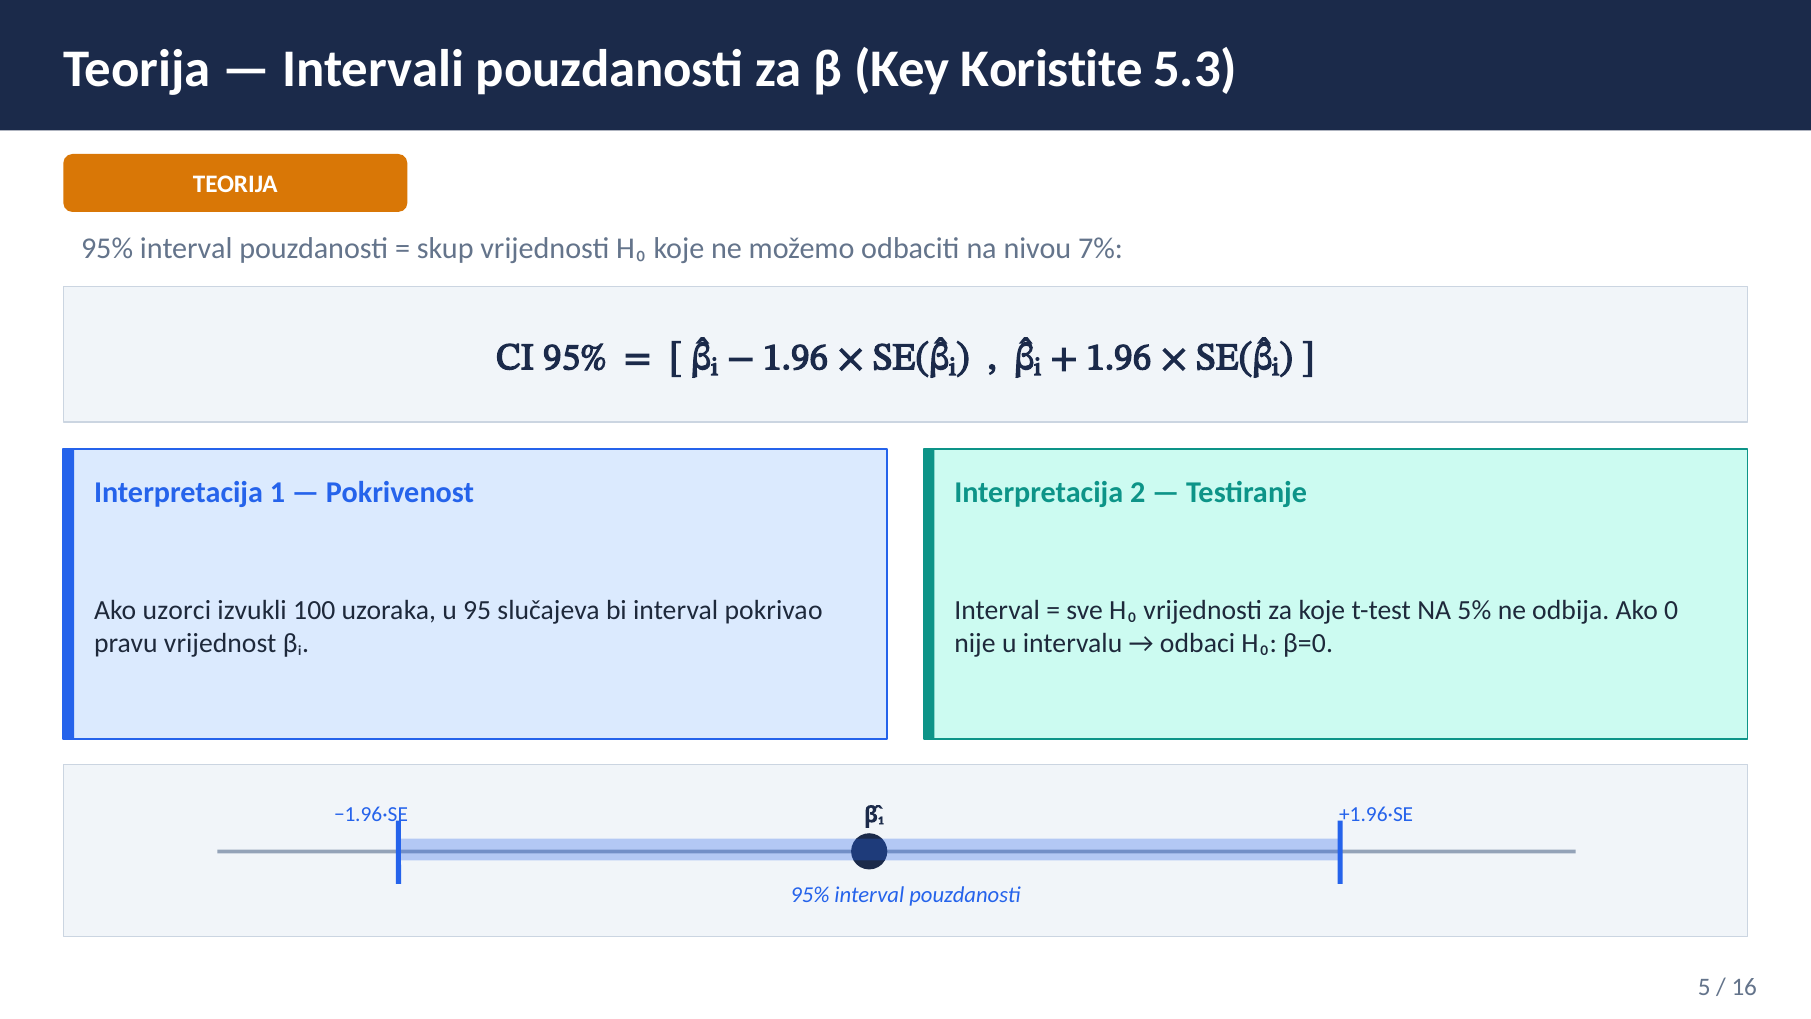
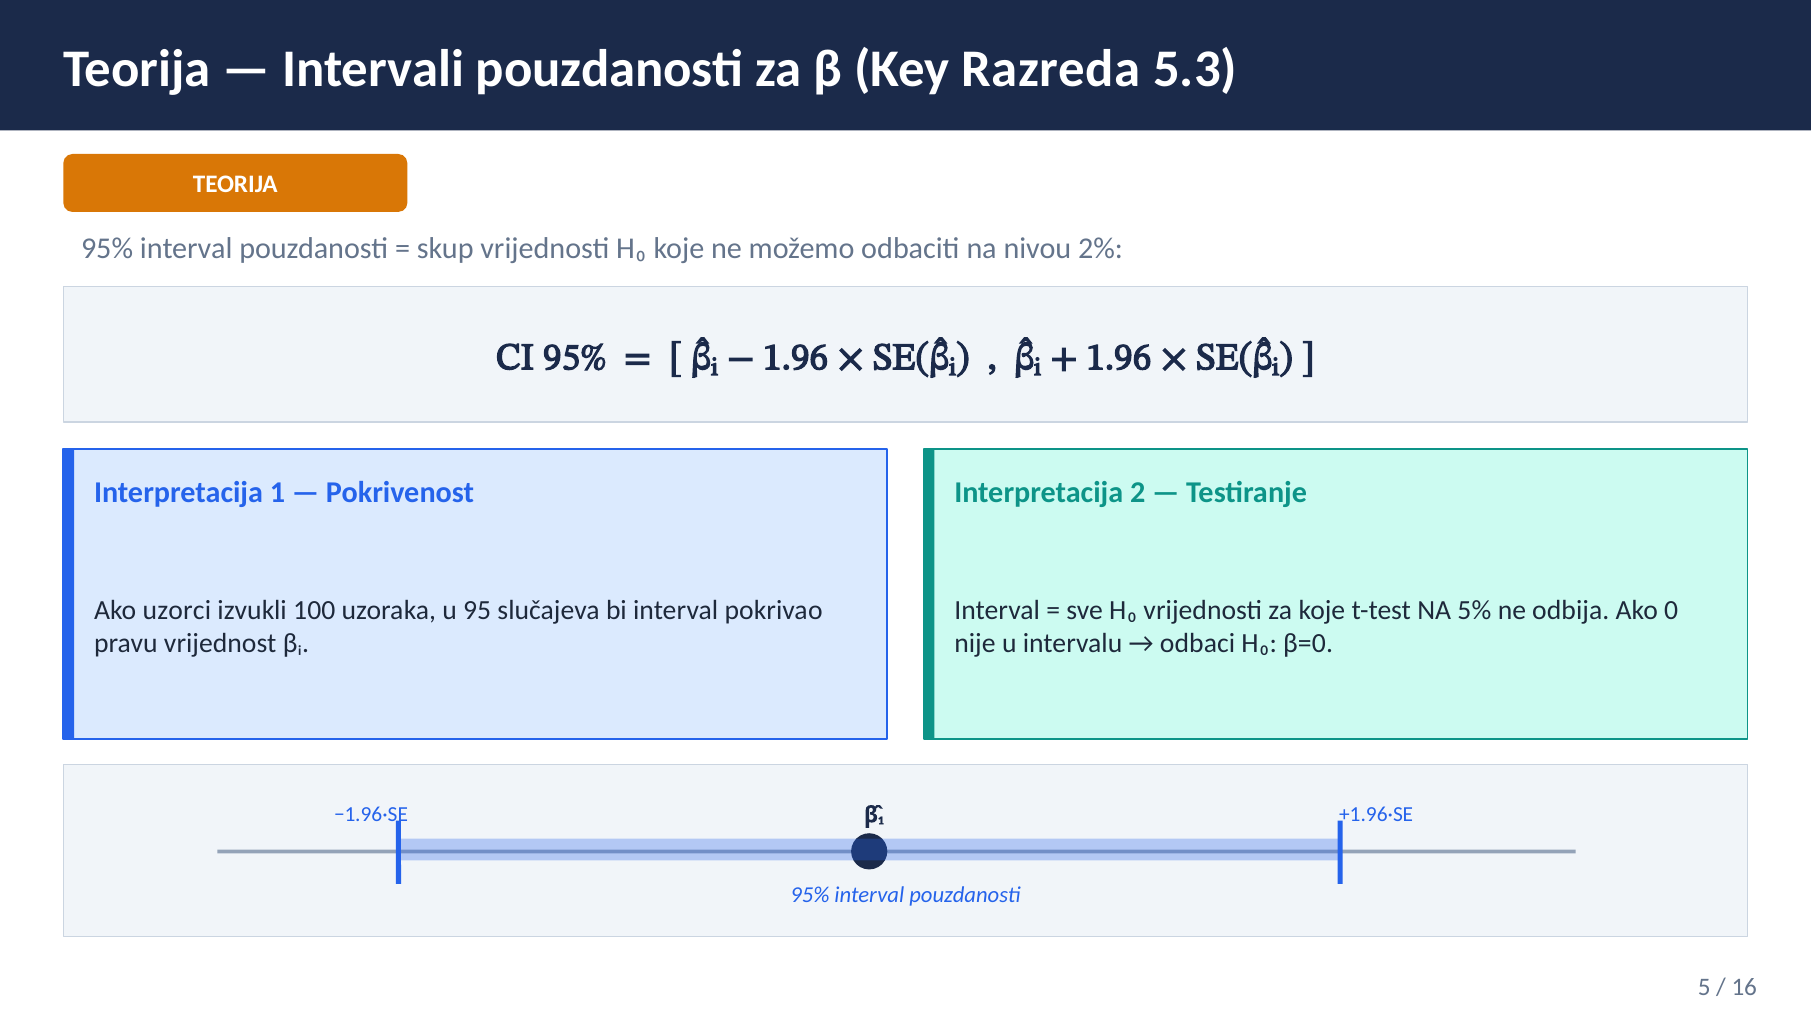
Koristite: Koristite -> Razreda
7%: 7% -> 2%
